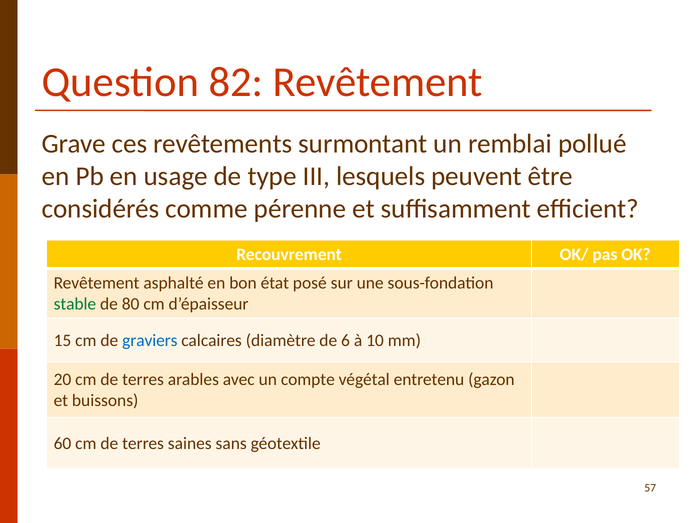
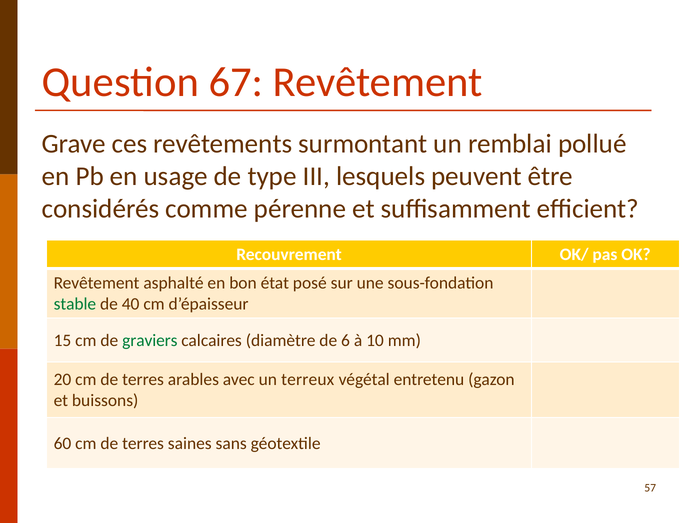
82: 82 -> 67
80: 80 -> 40
graviers colour: blue -> green
compte: compte -> terreux
